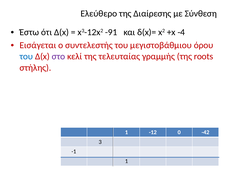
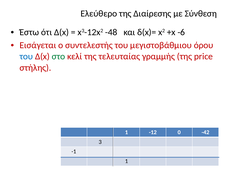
-91: -91 -> -48
-4: -4 -> -6
στο colour: purple -> green
roots: roots -> price
